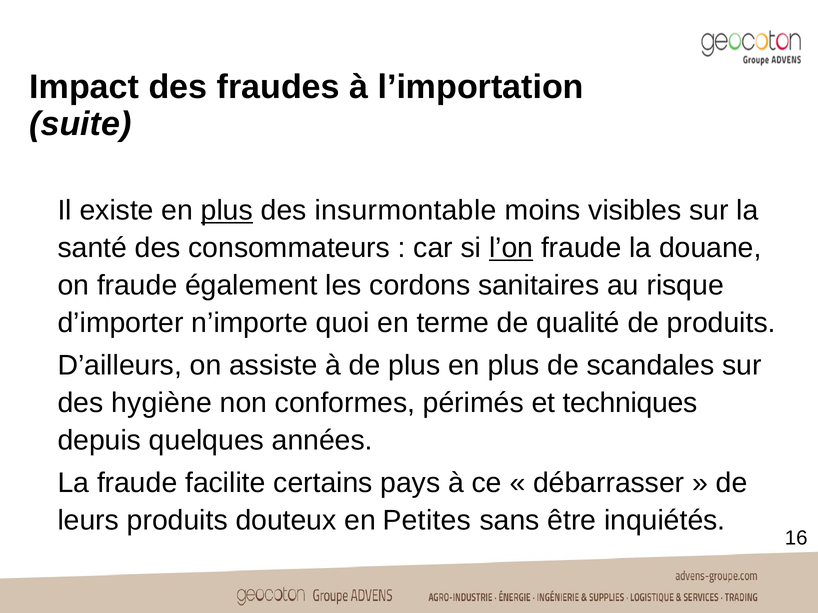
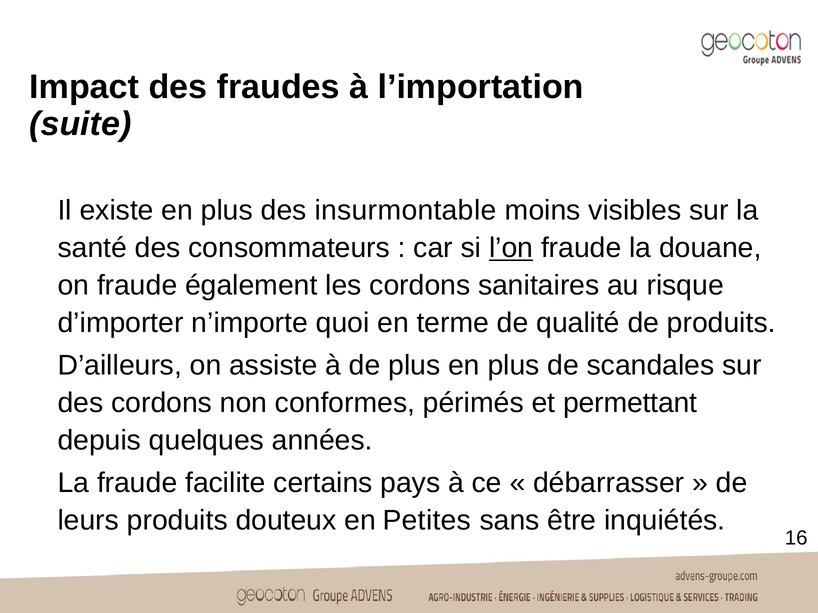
plus at (227, 211) underline: present -> none
des hygiène: hygiène -> cordons
techniques: techniques -> permettant
